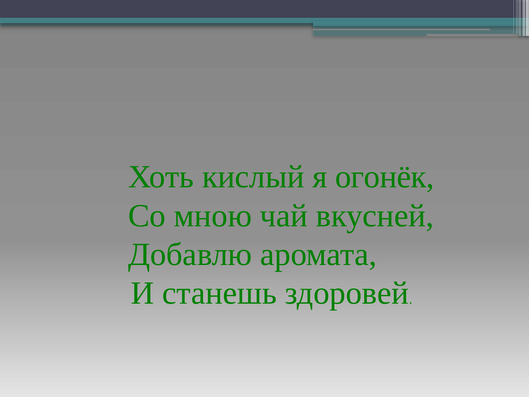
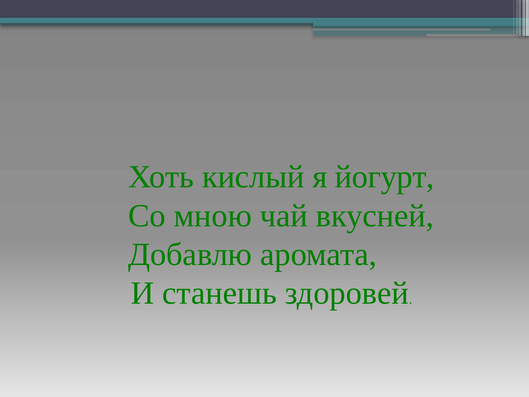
огонёк: огонёк -> йогурт
